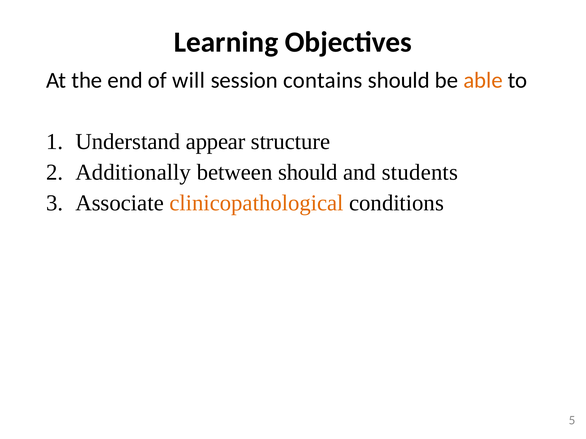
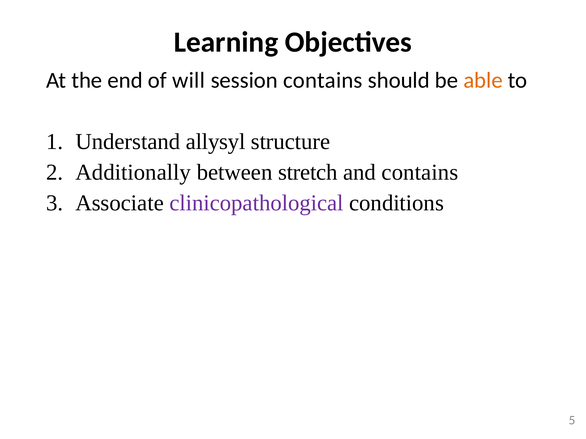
appear: appear -> allysyl
between should: should -> stretch
and students: students -> contains
clinicopathological colour: orange -> purple
